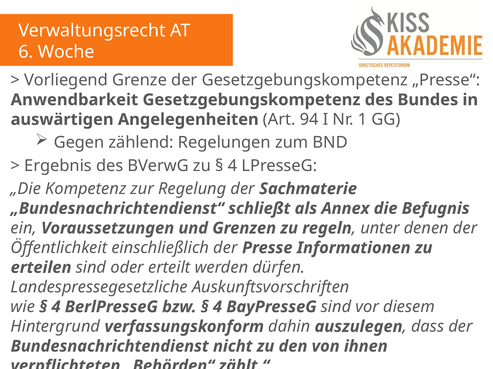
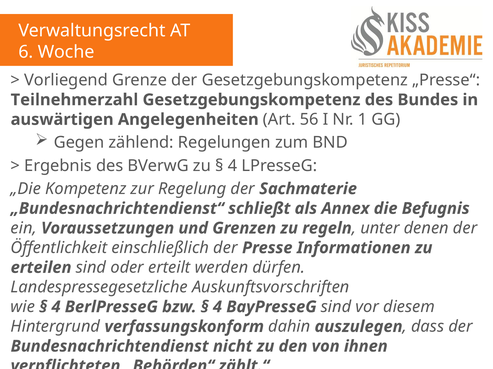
Anwendbarkeit: Anwendbarkeit -> Teilnehmerzahl
94: 94 -> 56
